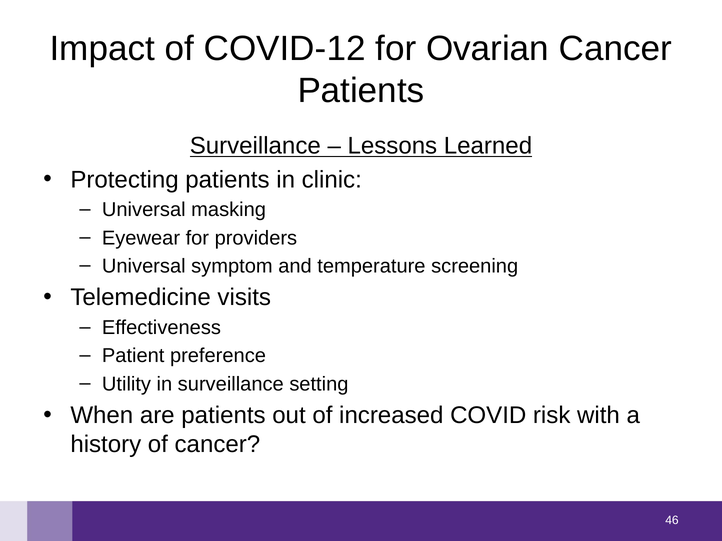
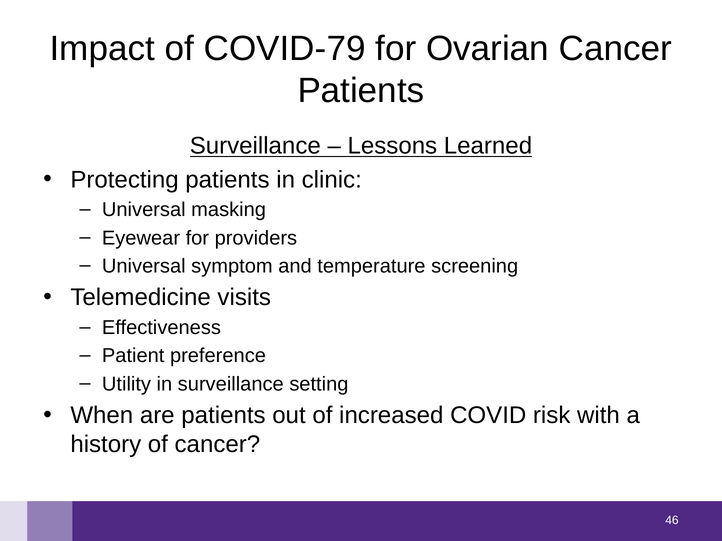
COVID-12: COVID-12 -> COVID-79
